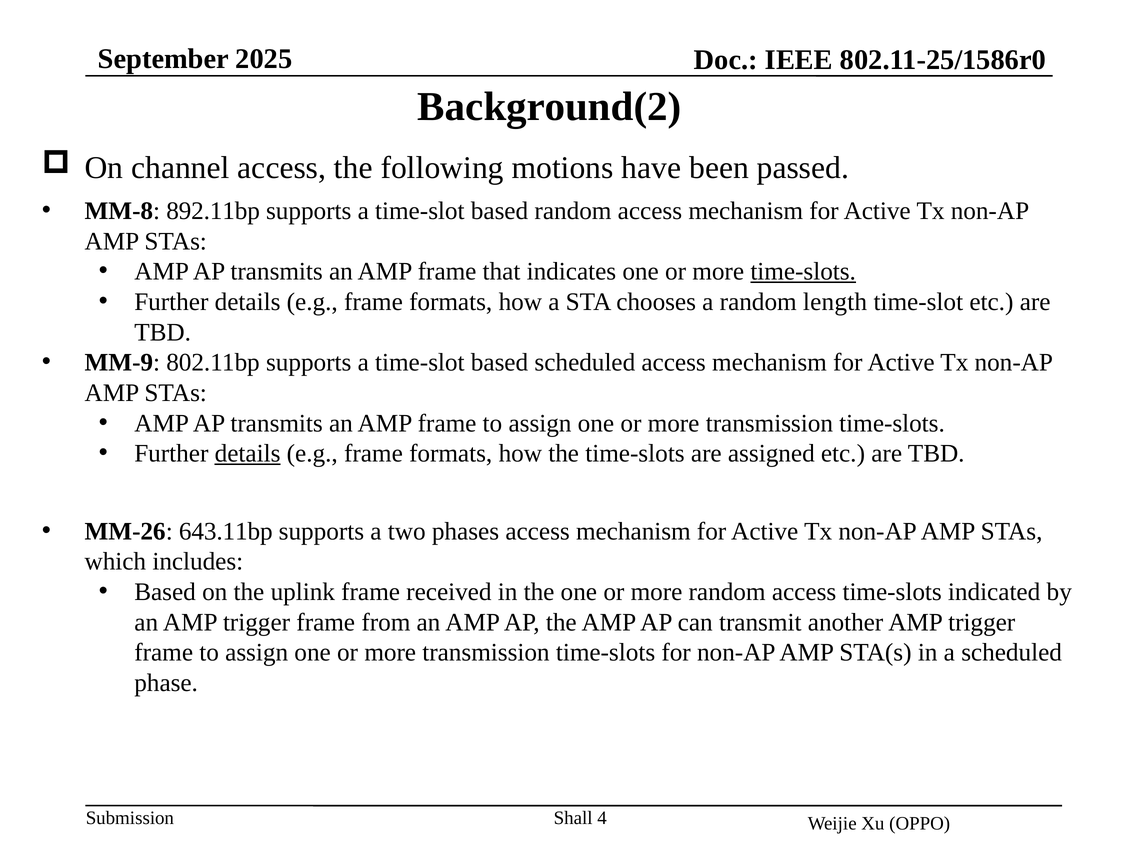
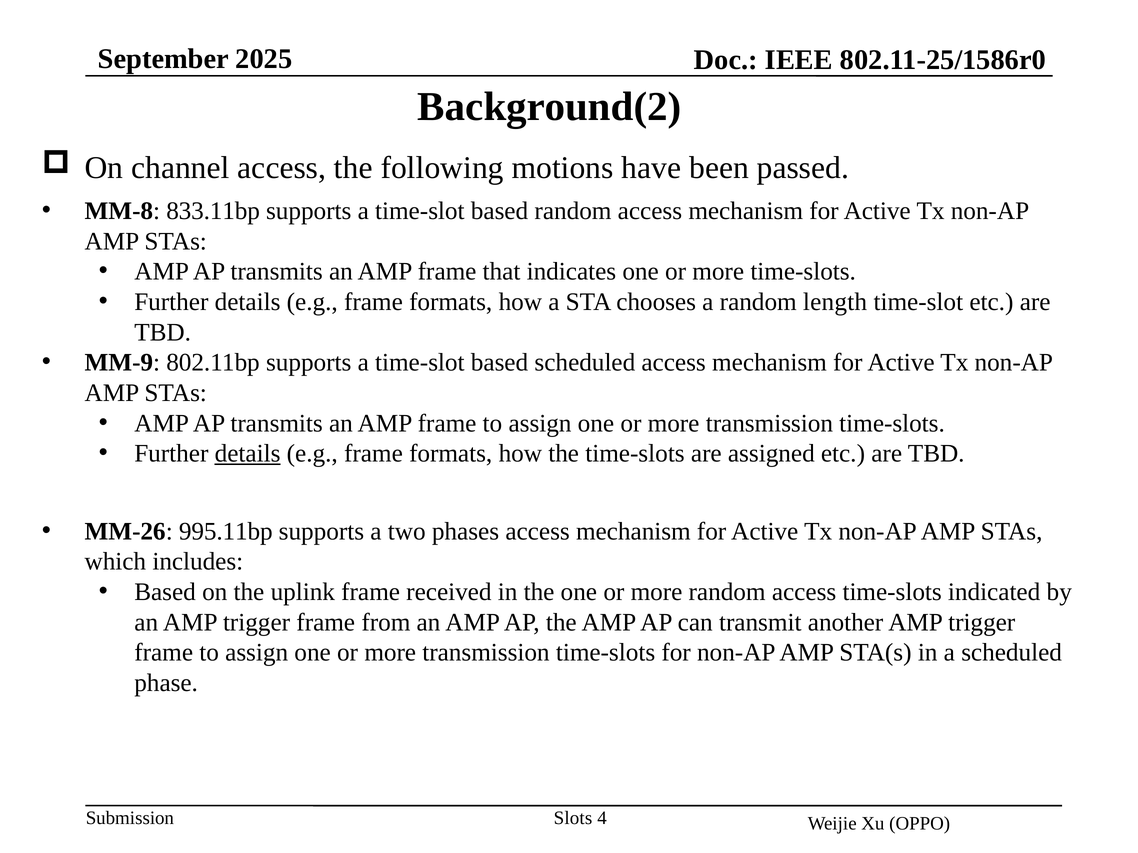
892.11bp: 892.11bp -> 833.11bp
time-slots at (803, 272) underline: present -> none
643.11bp: 643.11bp -> 995.11bp
Shall: Shall -> Slots
